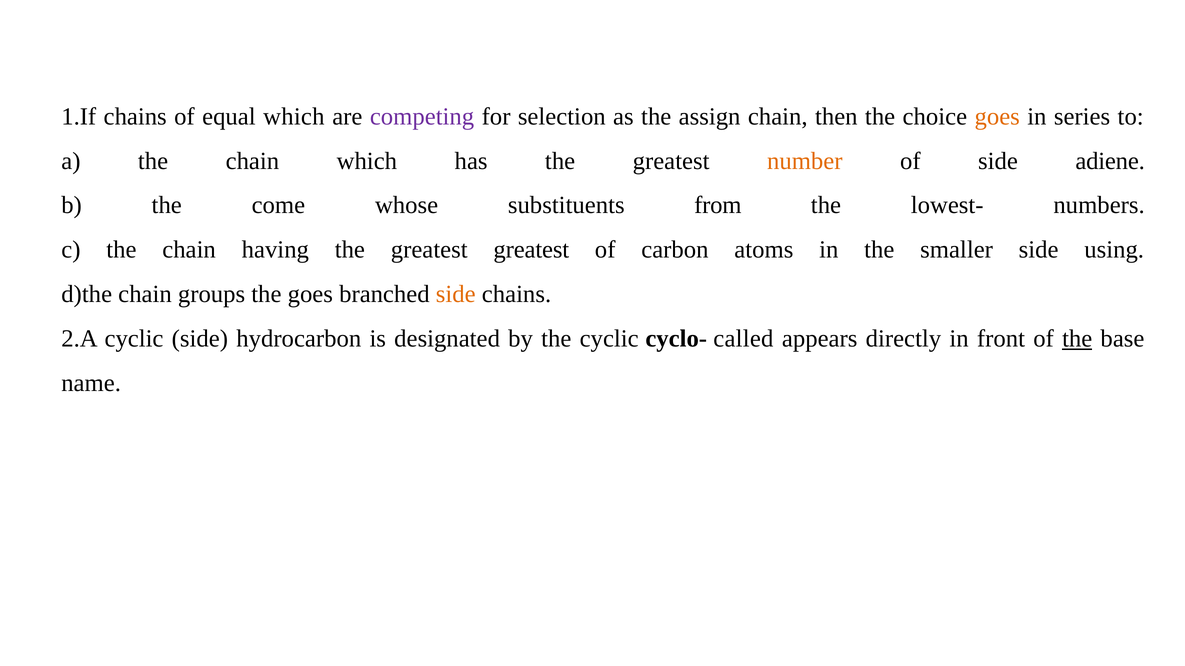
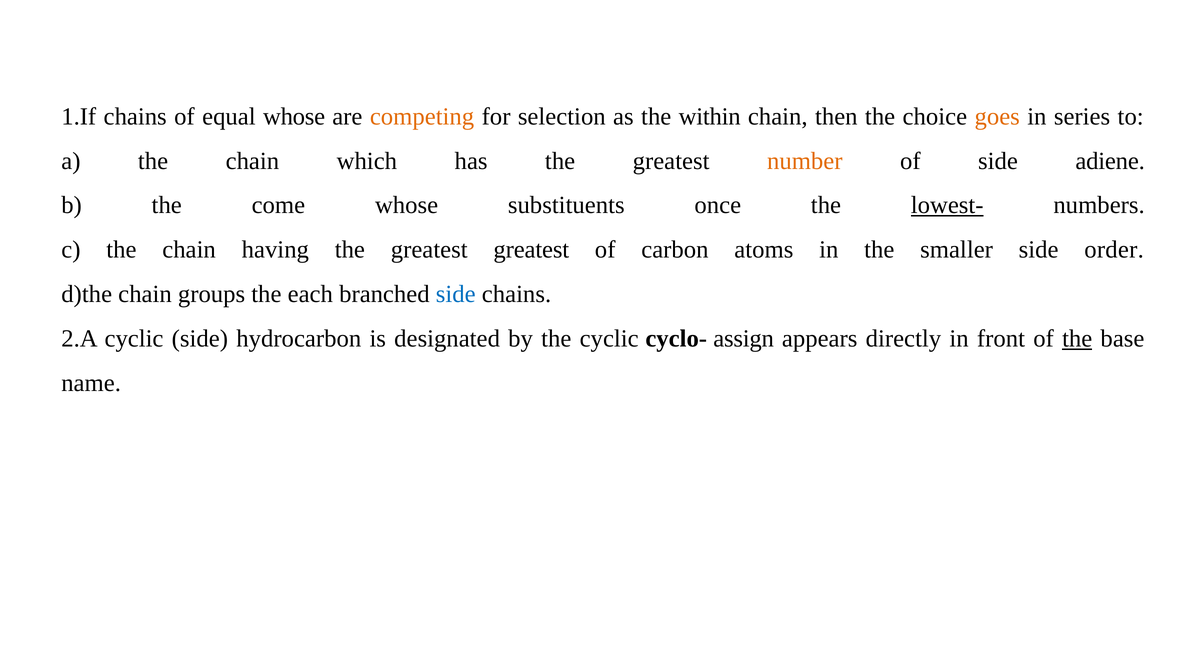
equal which: which -> whose
competing colour: purple -> orange
assign: assign -> within
from: from -> once
lowest- underline: none -> present
using: using -> order
the goes: goes -> each
side at (456, 294) colour: orange -> blue
called: called -> assign
